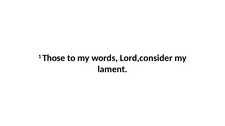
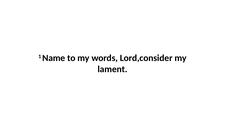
Those: Those -> Name
